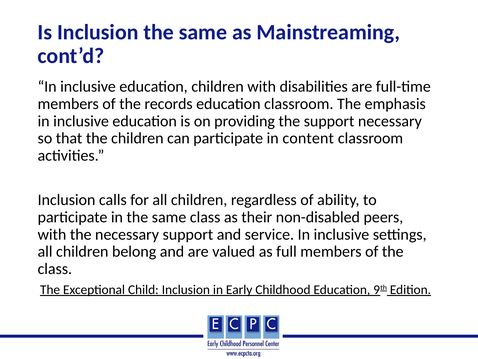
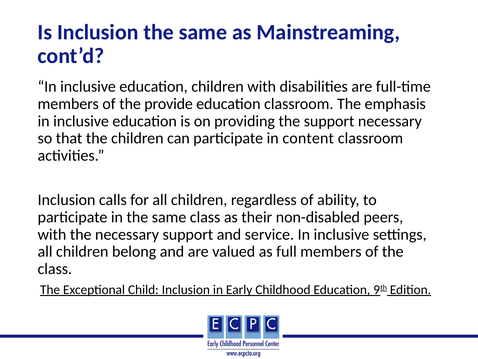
records: records -> provide
